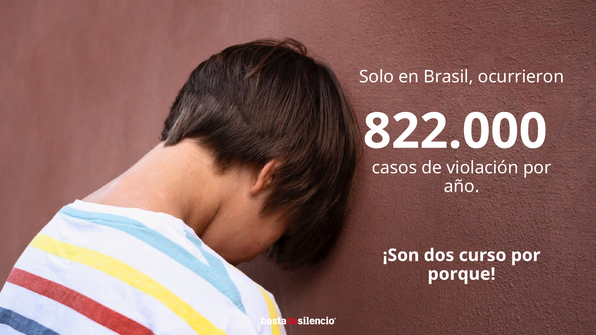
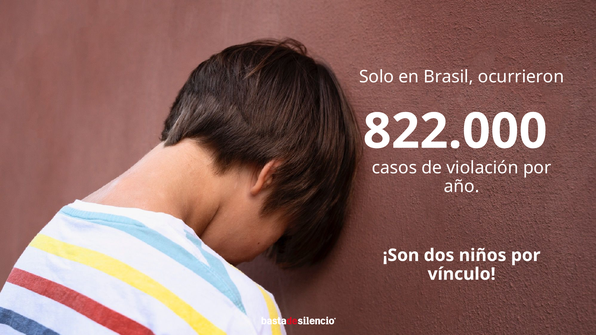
curso: curso -> niños
porque: porque -> vínculo
